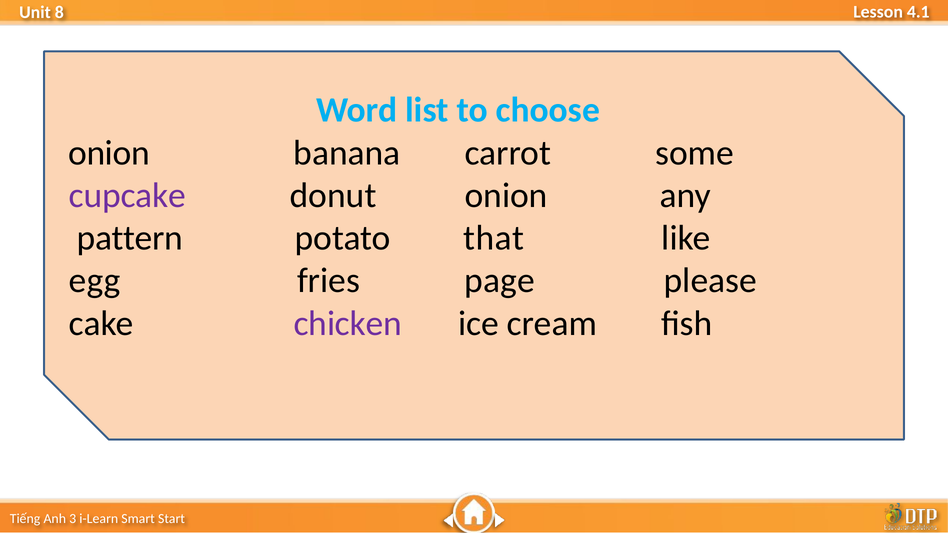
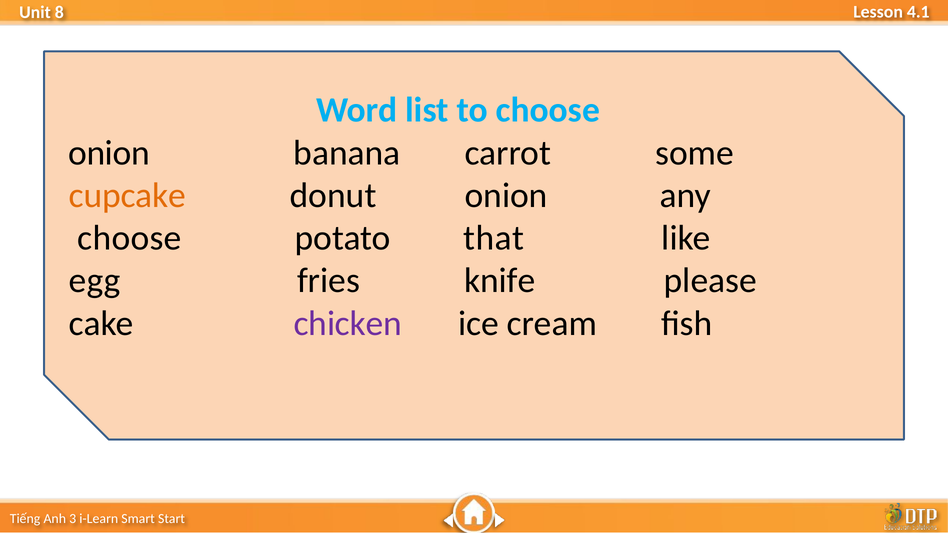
cupcake colour: purple -> orange
pattern at (130, 238): pattern -> choose
page: page -> knife
